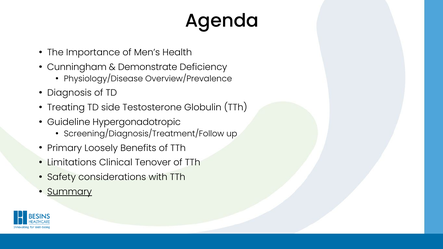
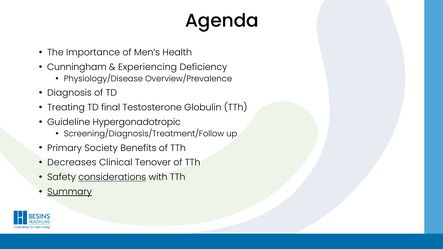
Demonstrate: Demonstrate -> Experiencing
side: side -> final
Loosely: Loosely -> Society
Limitations: Limitations -> Decreases
considerations underline: none -> present
